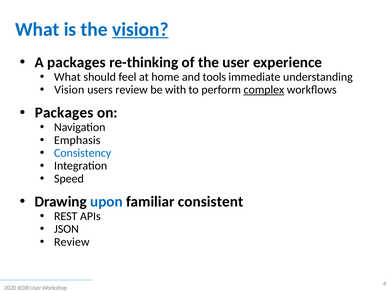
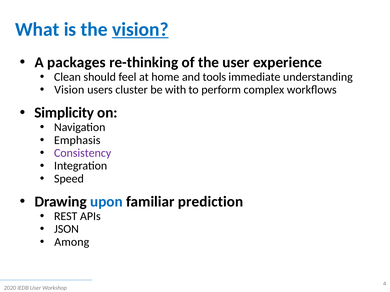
What at (67, 77): What -> Clean
users review: review -> cluster
complex underline: present -> none
Packages at (64, 113): Packages -> Simplicity
Consistency colour: blue -> purple
consistent: consistent -> prediction
Review at (72, 242): Review -> Among
